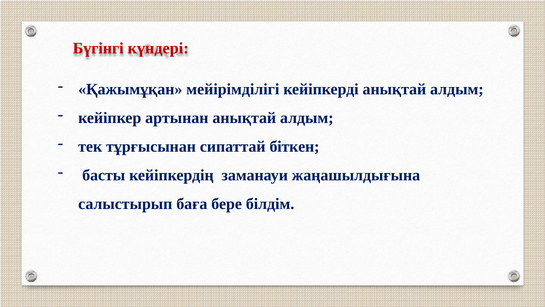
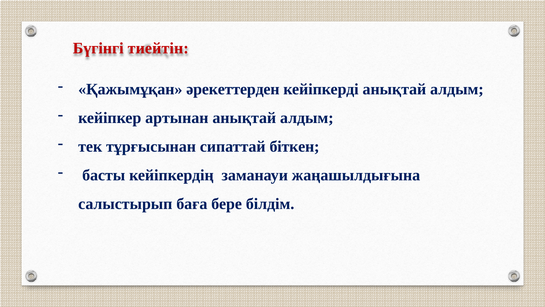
күндерi: күндерi -> тиейтiн
мейірімділігі: мейірімділігі -> әрекеттерден
